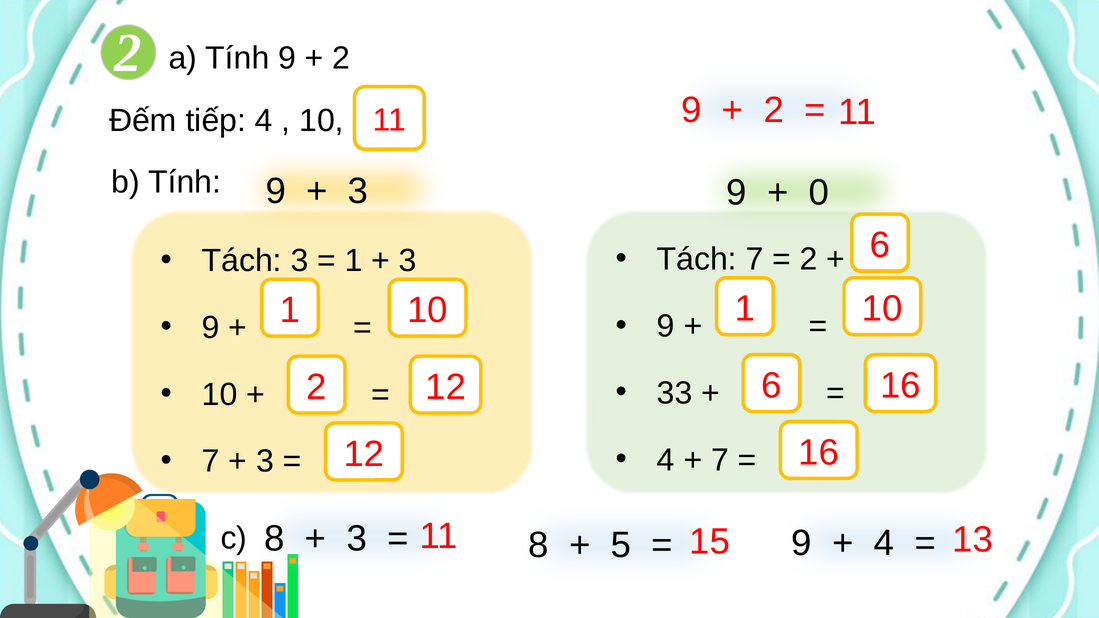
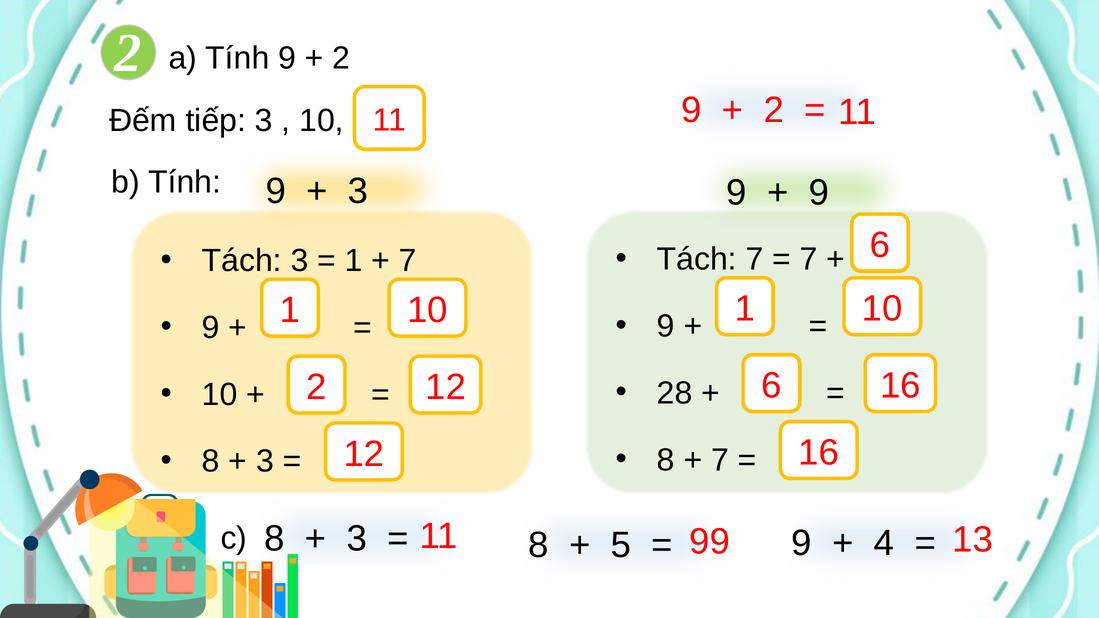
tiếp 4: 4 -> 3
0 at (819, 193): 0 -> 9
2 at (809, 259): 2 -> 7
3 at (408, 261): 3 -> 7
33: 33 -> 28
4 at (666, 460): 4 -> 8
7 at (211, 462): 7 -> 8
15: 15 -> 99
